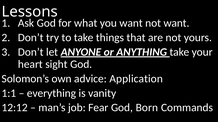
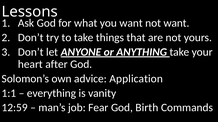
sight: sight -> after
12:12: 12:12 -> 12:59
Born: Born -> Birth
